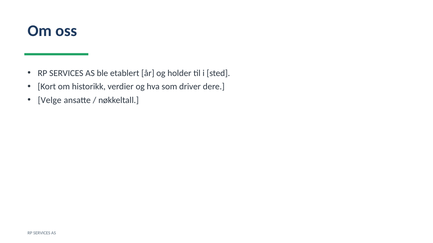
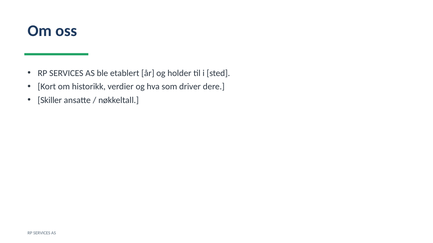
Velge: Velge -> Skiller
